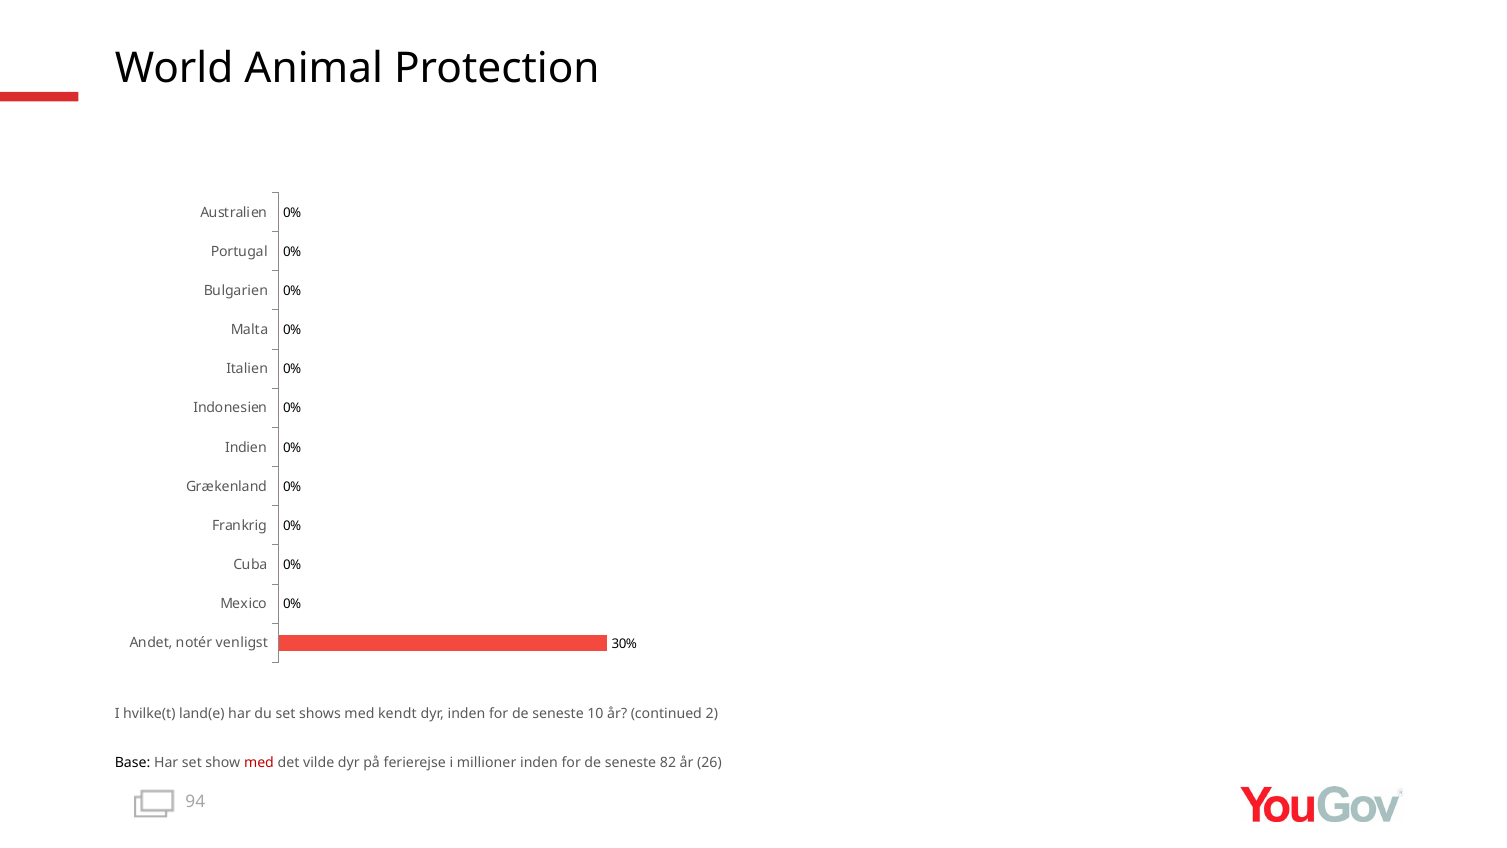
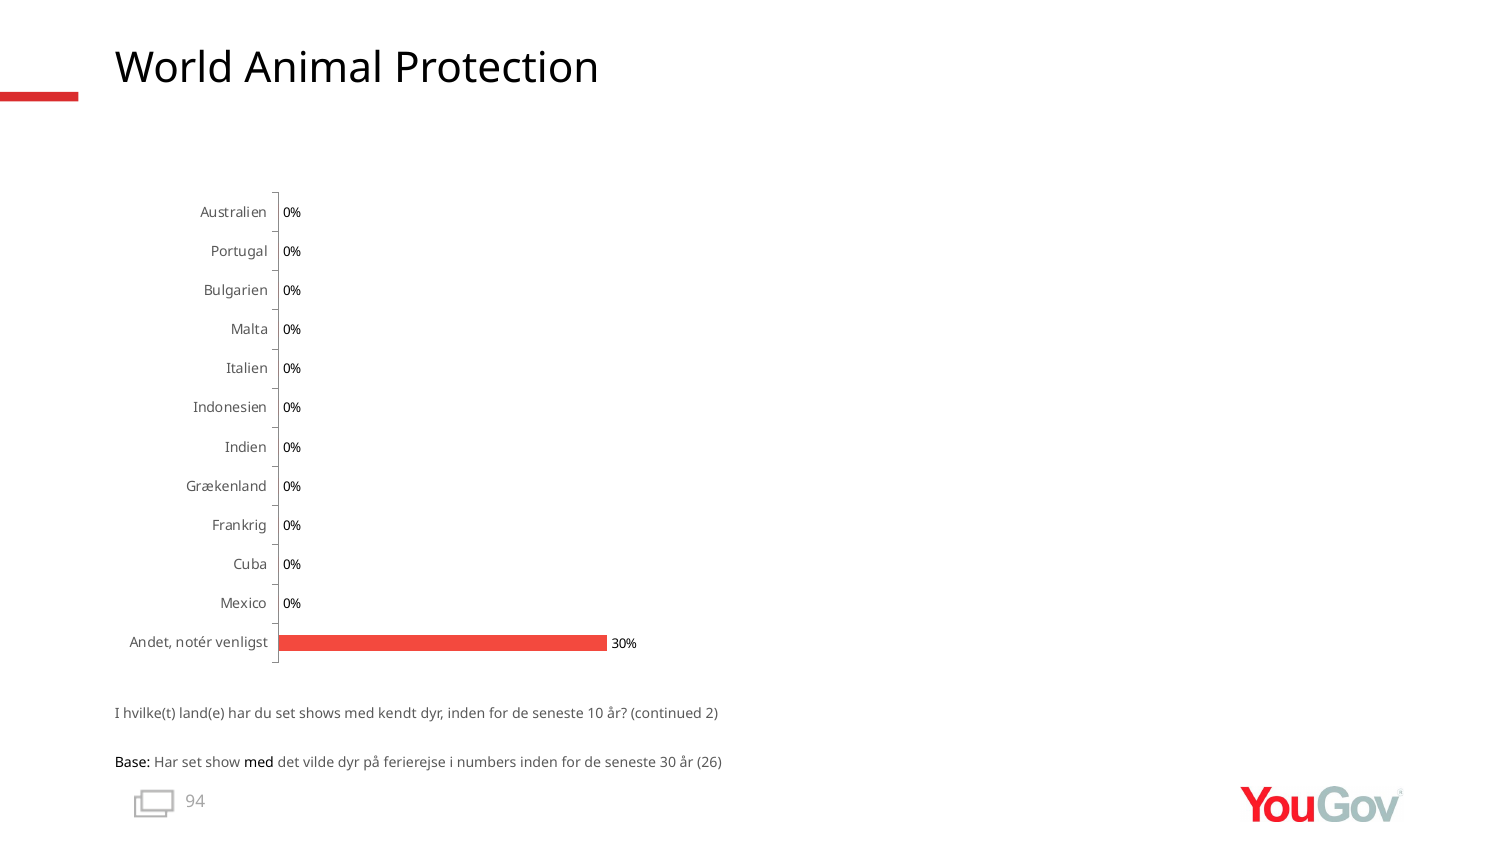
med at (259, 763) colour: red -> black
millioner: millioner -> numbers
82: 82 -> 30
